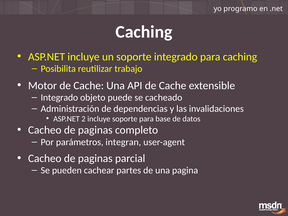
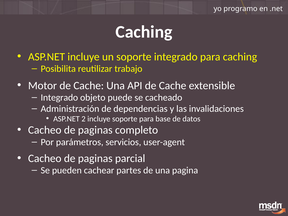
integran: integran -> servicios
